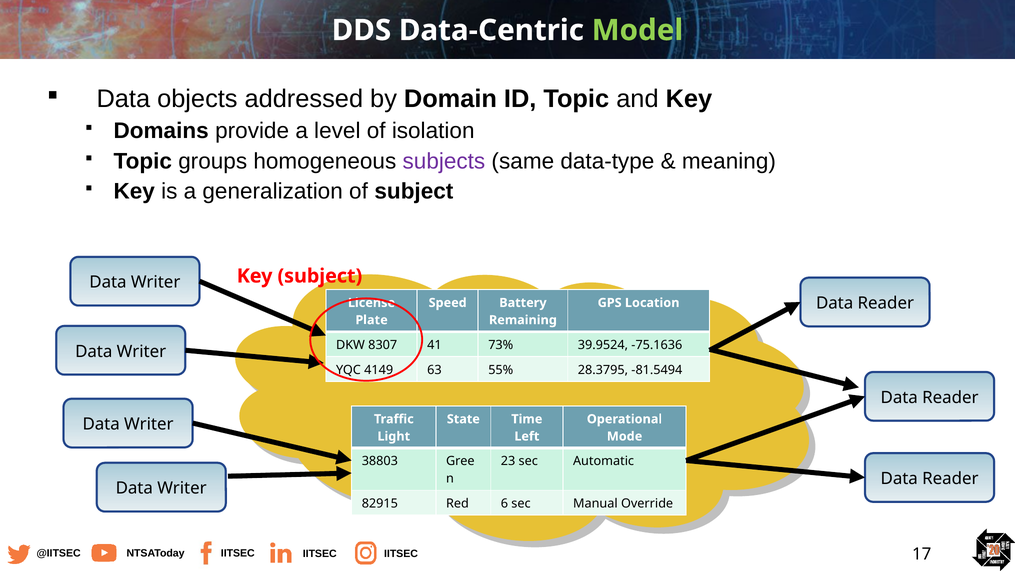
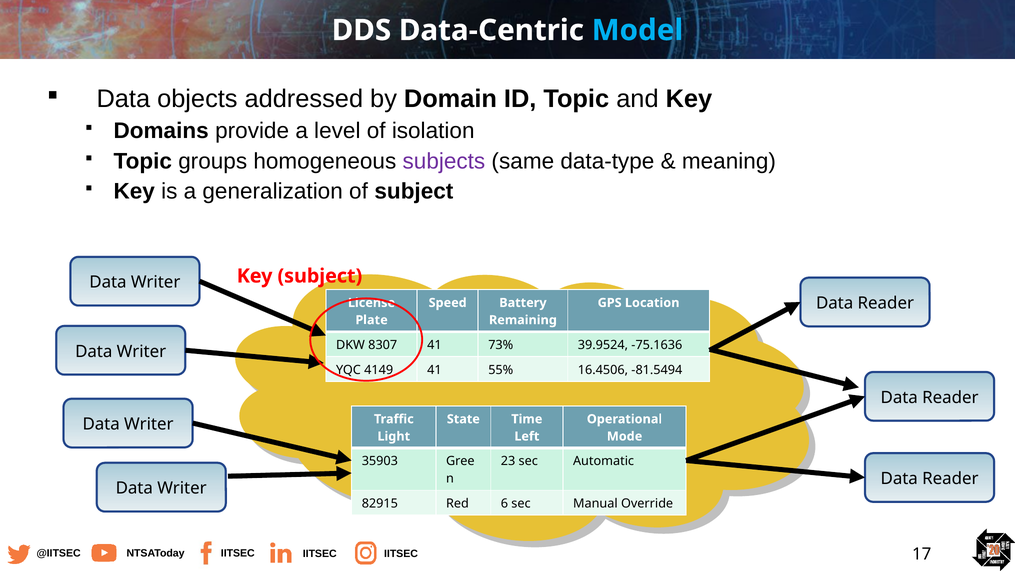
Model colour: light green -> light blue
4149 63: 63 -> 41
28.3795: 28.3795 -> 16.4506
38803: 38803 -> 35903
